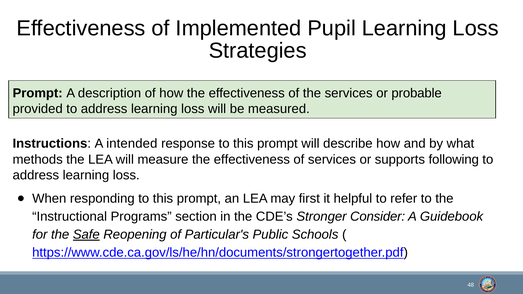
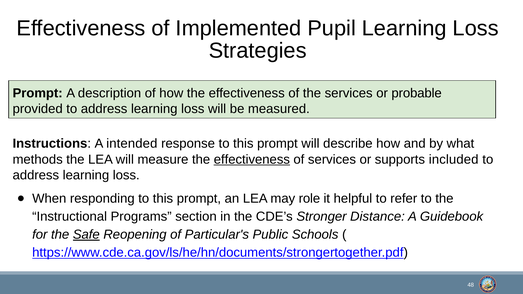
effectiveness at (252, 159) underline: none -> present
following: following -> included
first: first -> role
Consider: Consider -> Distance
